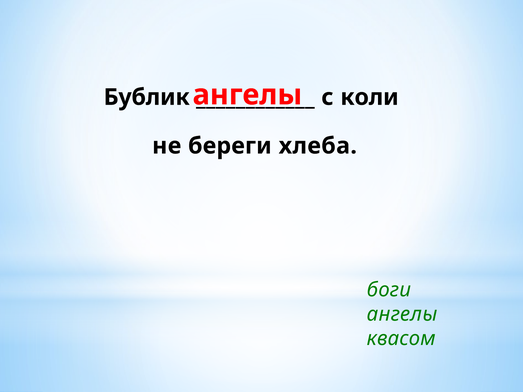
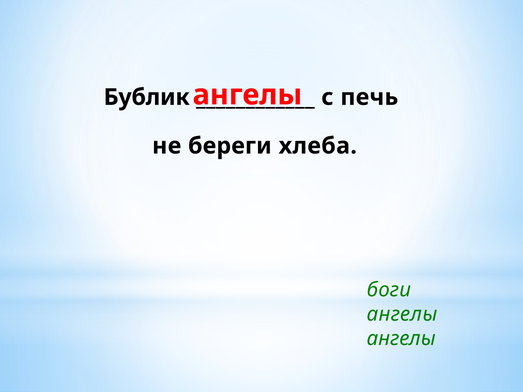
коли: коли -> печь
квасом at (401, 339): квасом -> ангелы
